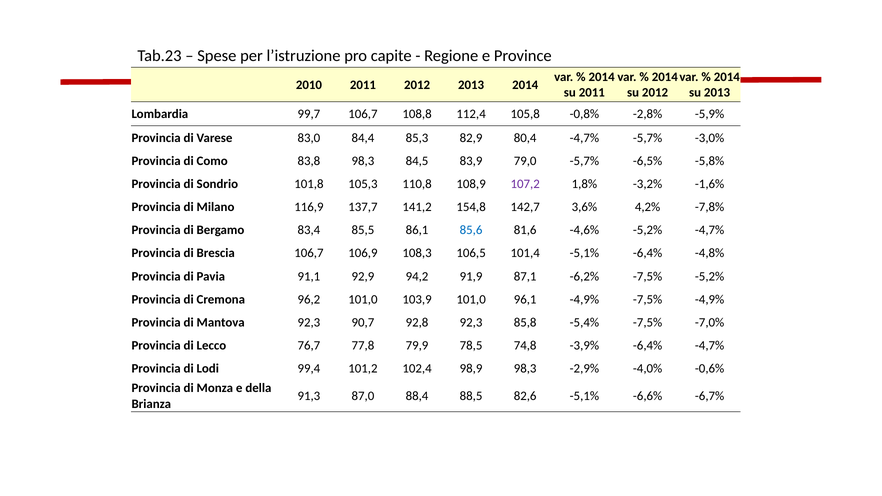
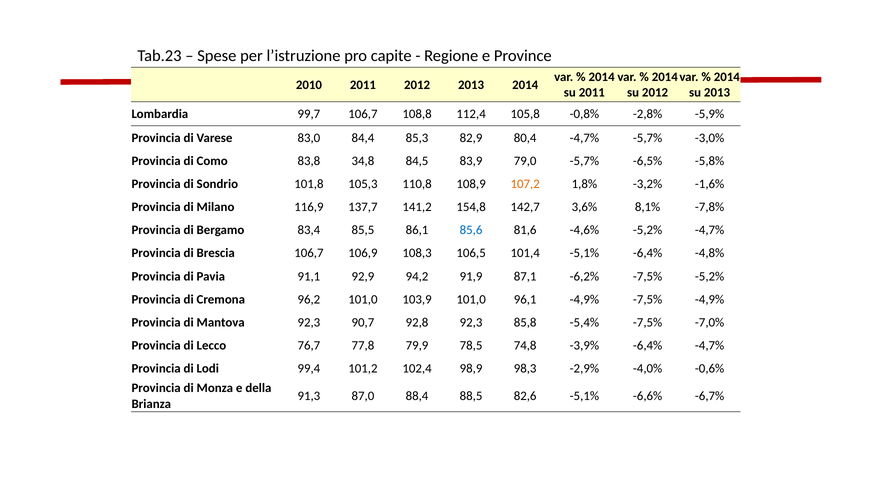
83,8 98,3: 98,3 -> 34,8
107,2 colour: purple -> orange
4,2%: 4,2% -> 8,1%
